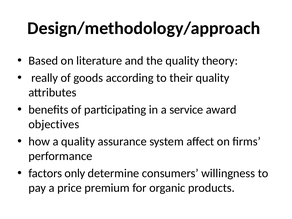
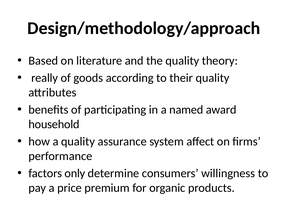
service: service -> named
objectives: objectives -> household
